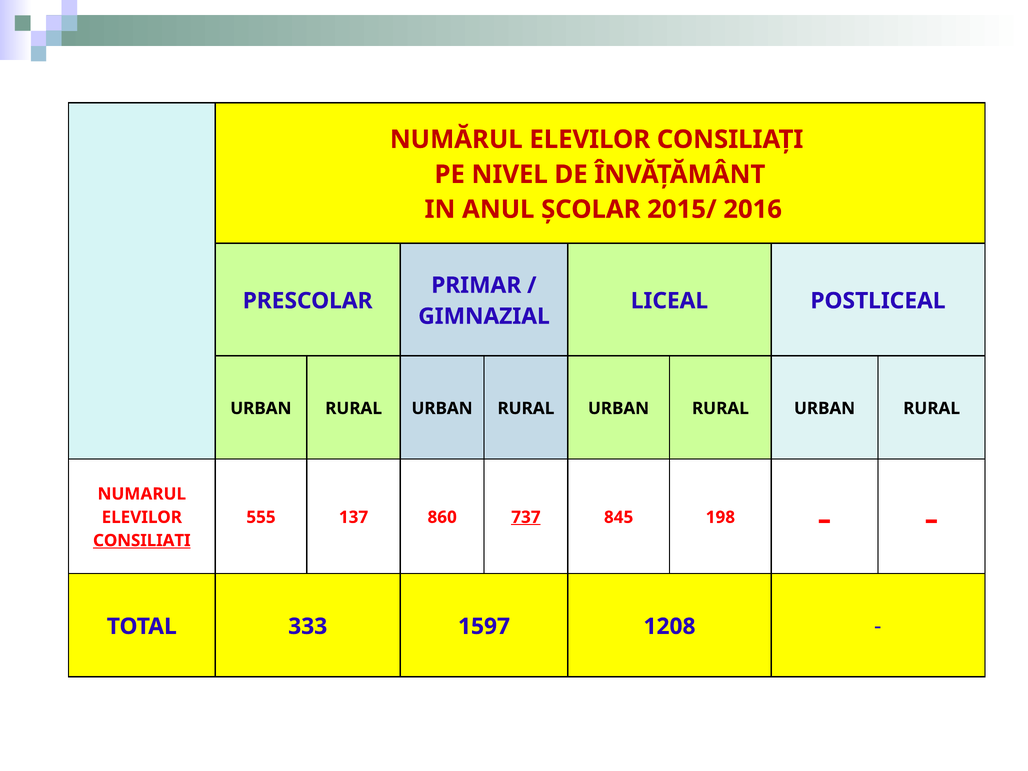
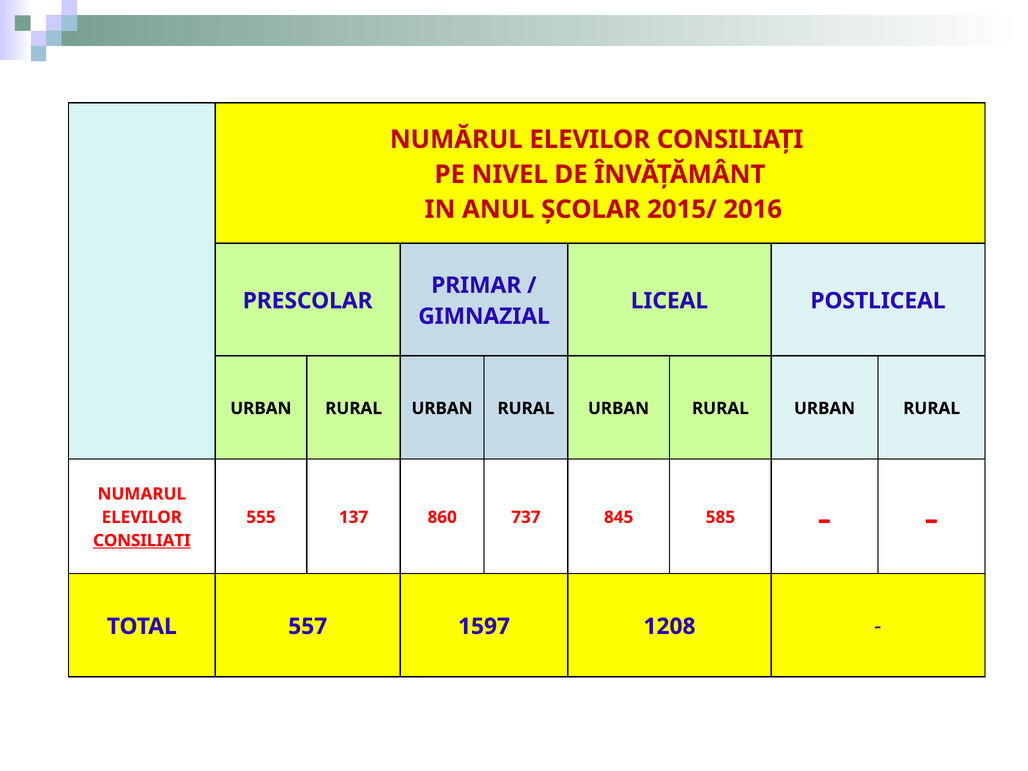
737 underline: present -> none
198: 198 -> 585
333: 333 -> 557
